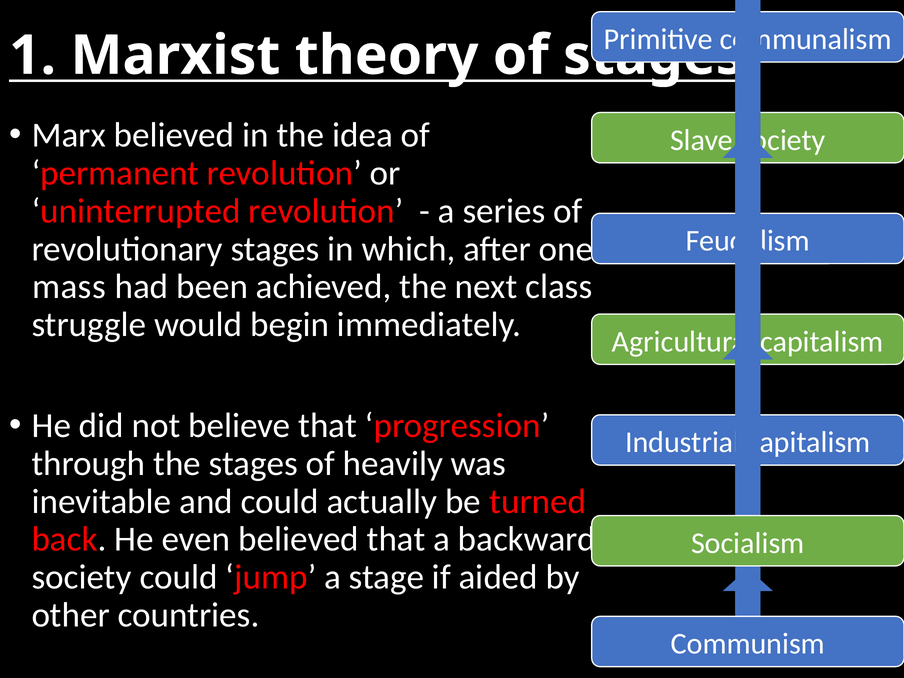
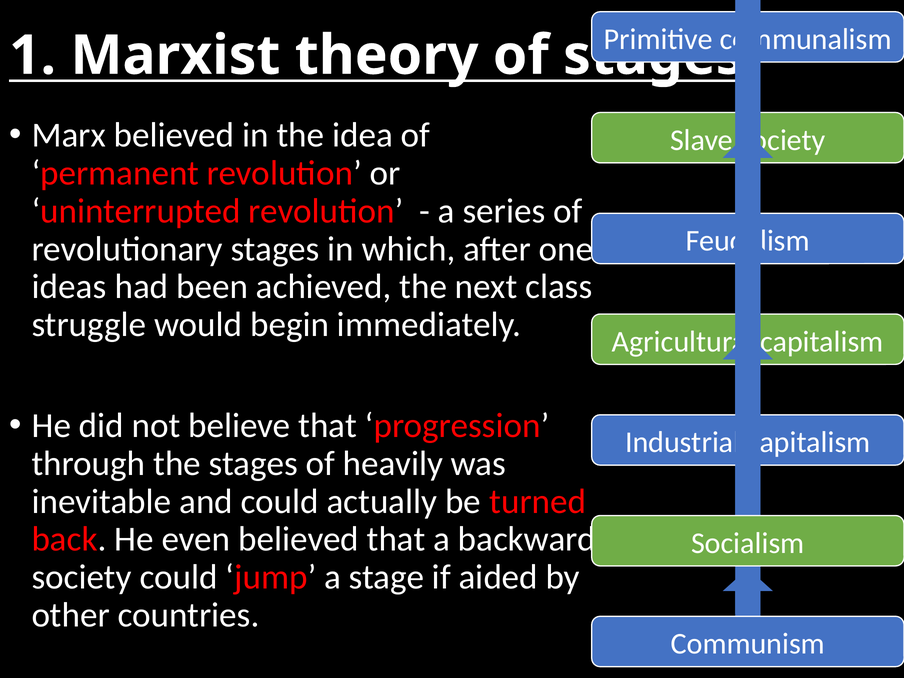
mass: mass -> ideas
